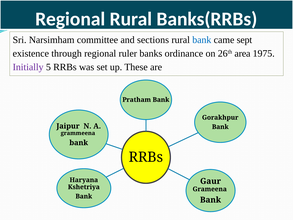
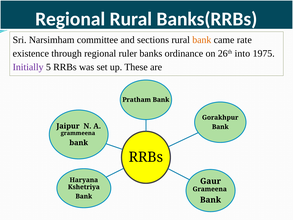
bank at (202, 40) colour: blue -> orange
sept: sept -> rate
area: area -> into
